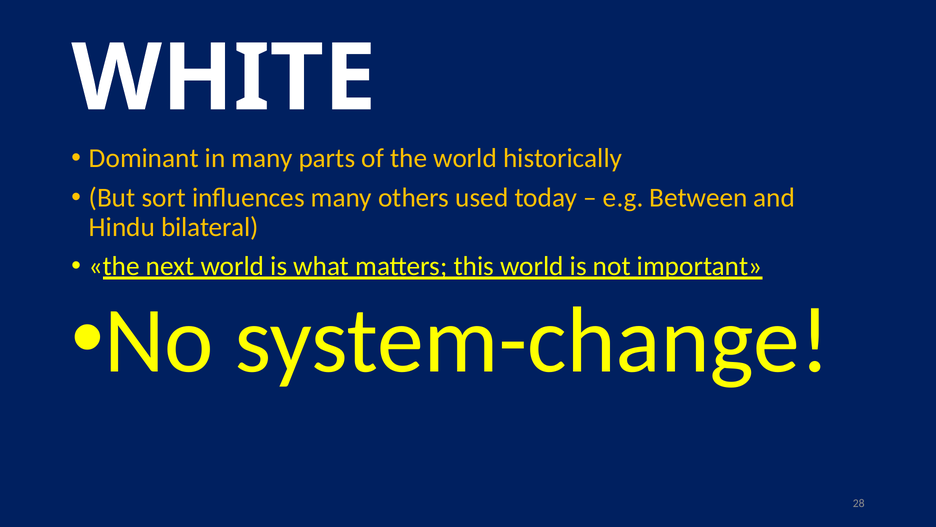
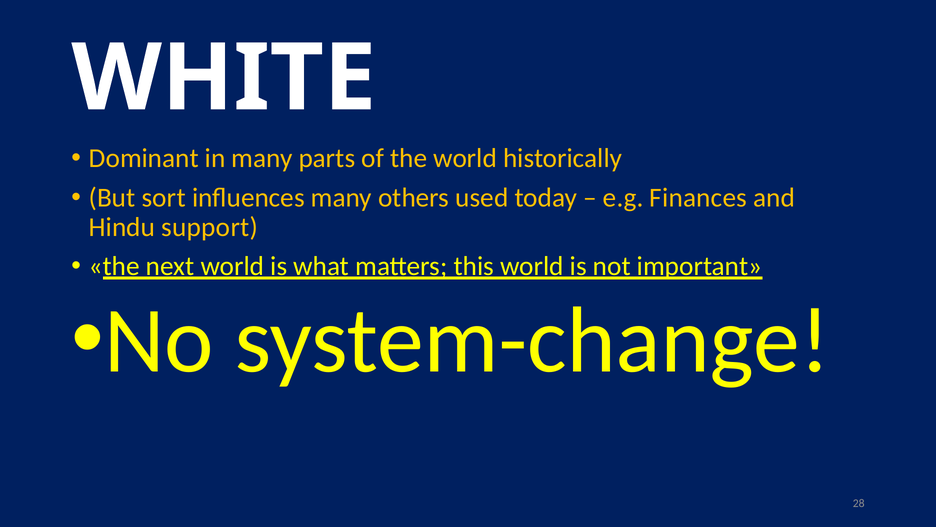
Between: Between -> Finances
bilateral: bilateral -> support
